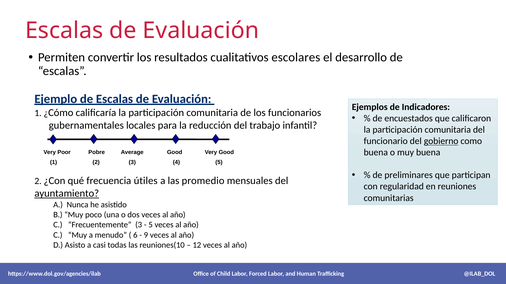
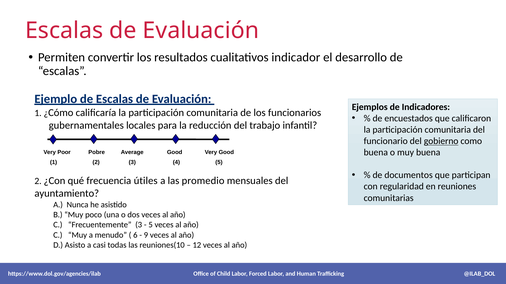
escolares: escolares -> indicador
preliminares: preliminares -> documentos
ayuntamiento underline: present -> none
